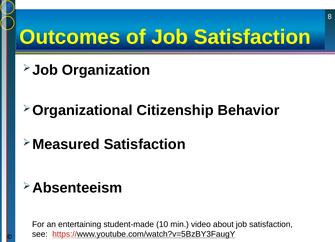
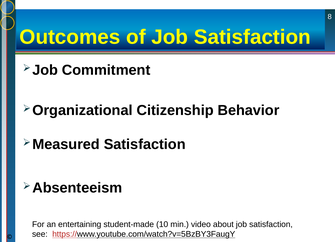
Organization: Organization -> Commitment
